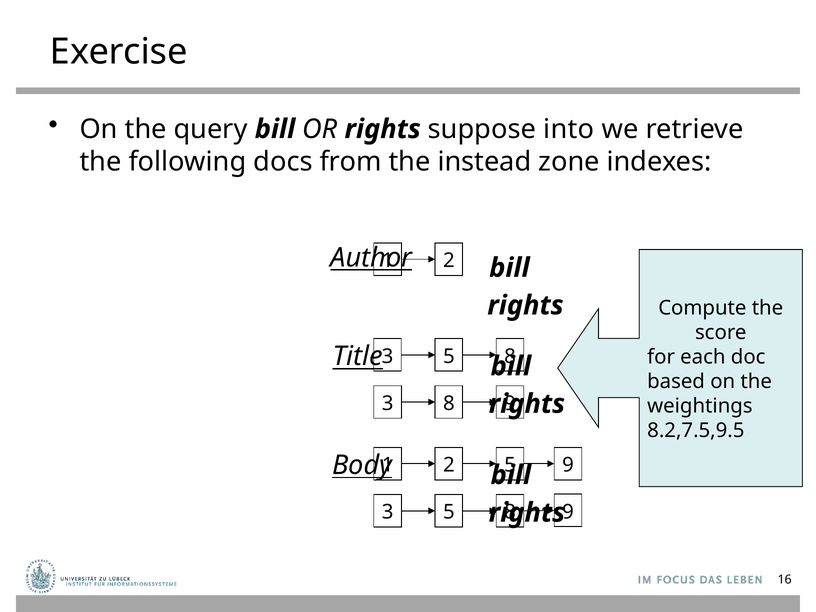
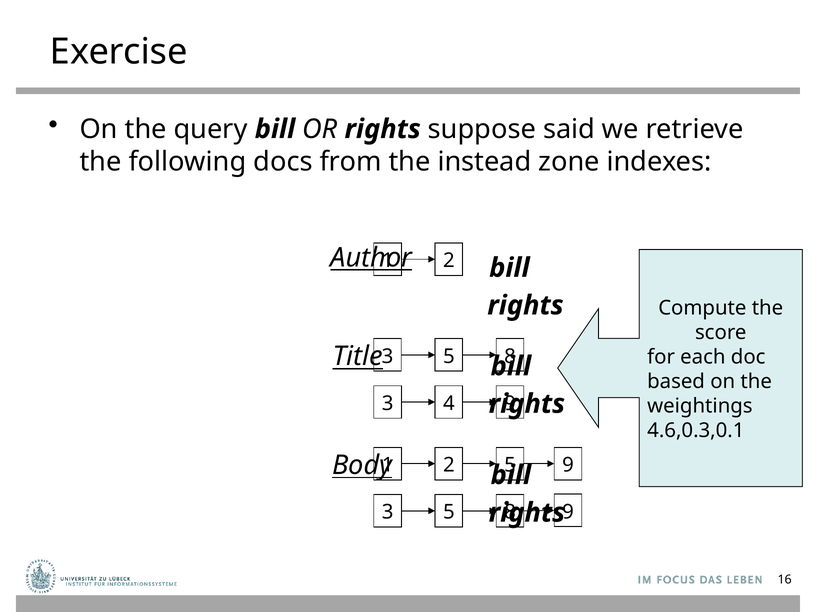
into: into -> said
3 8: 8 -> 4
8.2,7.5,9.5: 8.2,7.5,9.5 -> 4.6,0.3,0.1
